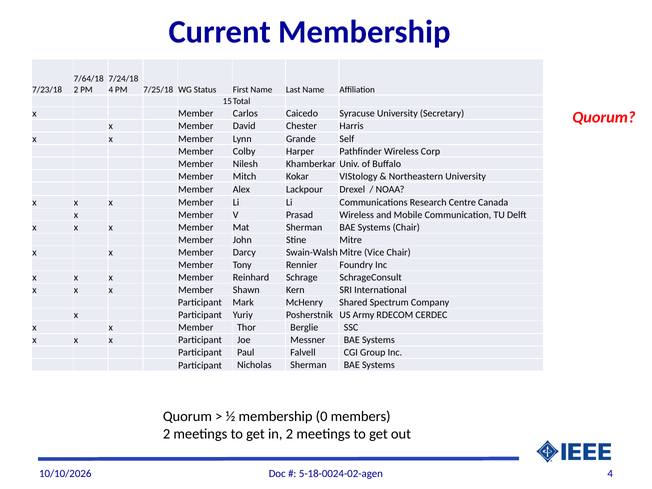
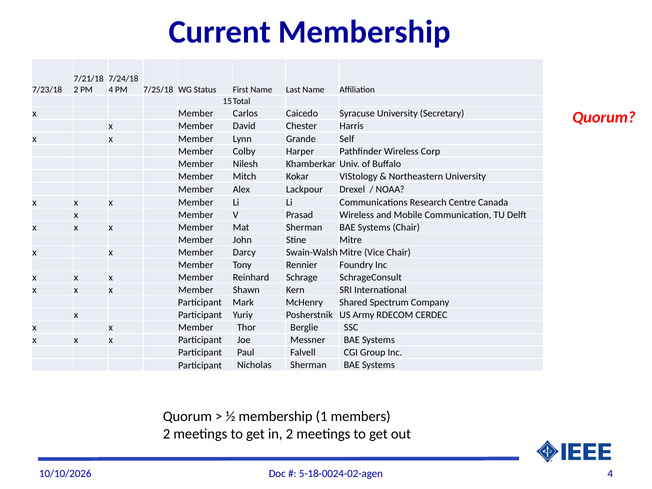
7/64/18: 7/64/18 -> 7/21/18
0: 0 -> 1
